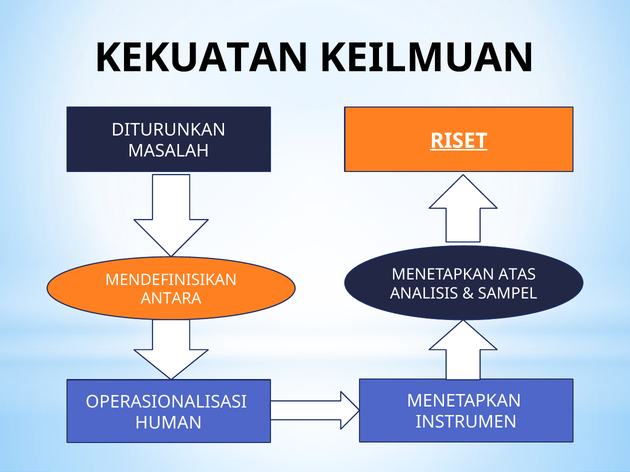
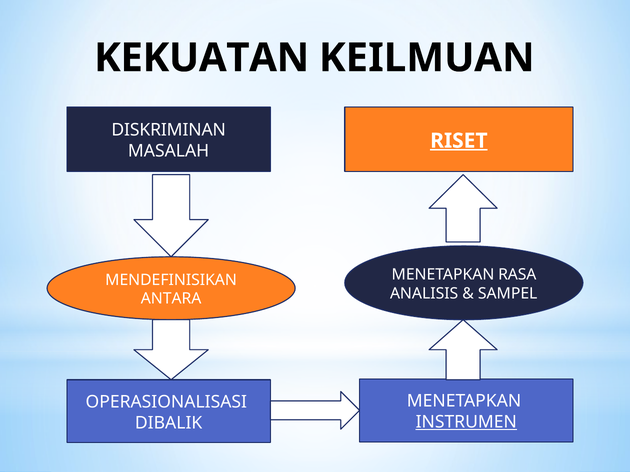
DITURUNKAN: DITURUNKAN -> DISKRIMINAN
ATAS: ATAS -> RASA
INSTRUMEN underline: none -> present
HUMAN: HUMAN -> DIBALIK
